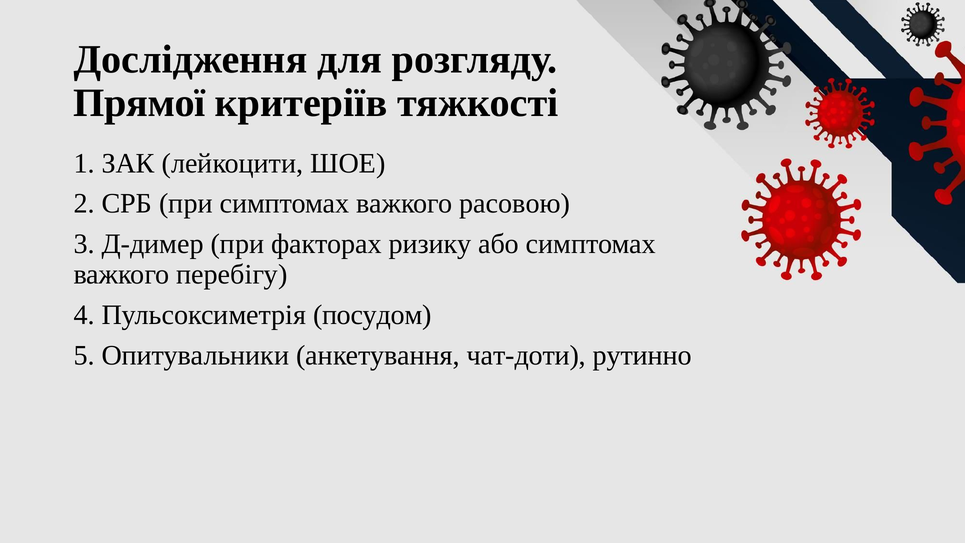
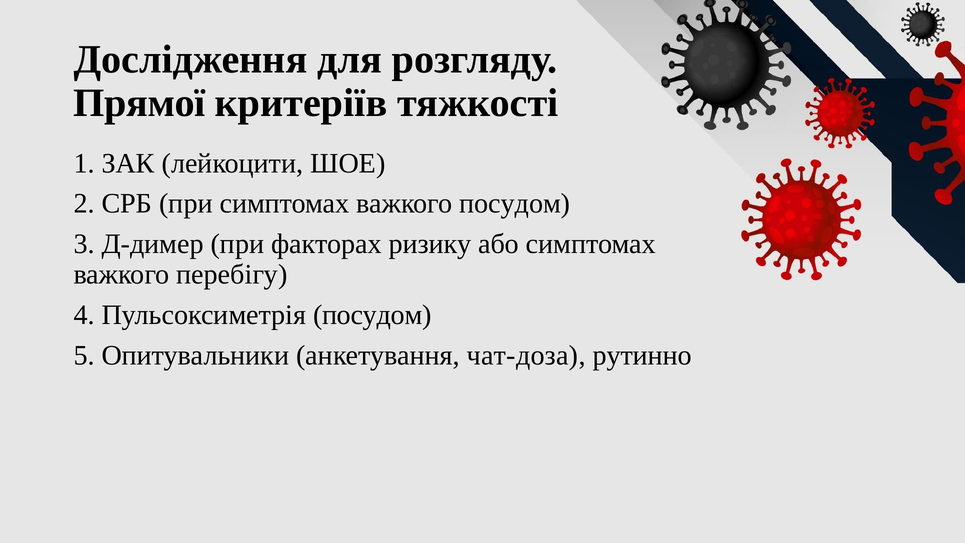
важкого расовою: расовою -> посудом
чат-доти: чат-доти -> чат-доза
